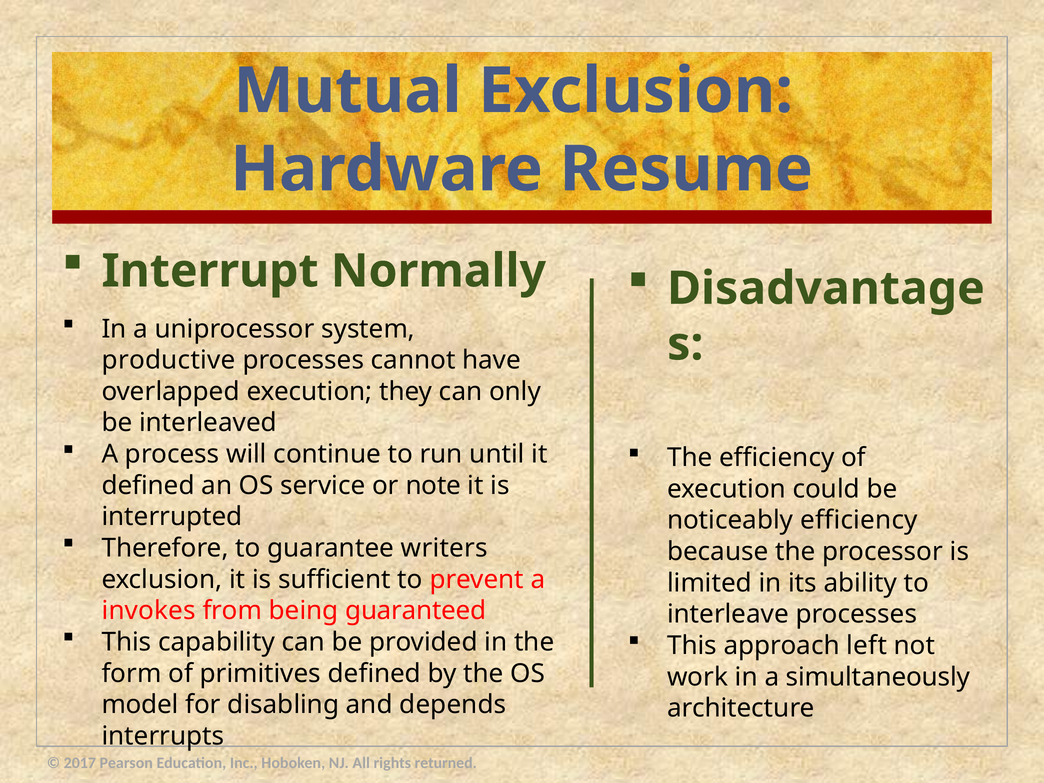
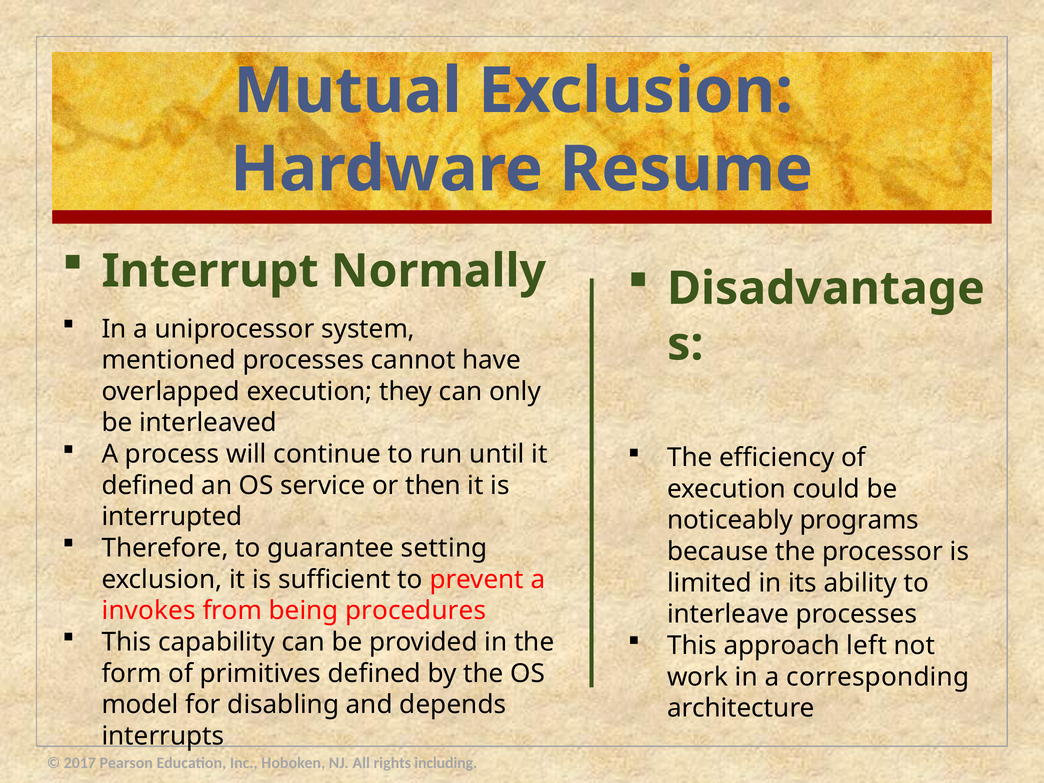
productive: productive -> mentioned
note: note -> then
noticeably efficiency: efficiency -> programs
writers: writers -> setting
guaranteed: guaranteed -> procedures
simultaneously: simultaneously -> corresponding
returned: returned -> including
